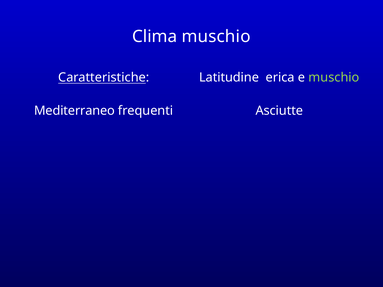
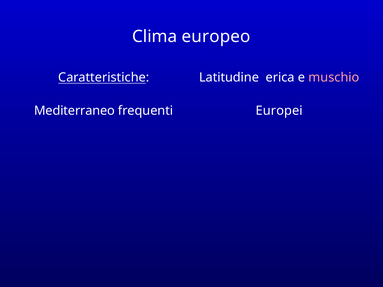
Clima muschio: muschio -> europeo
muschio at (334, 77) colour: light green -> pink
Asciutte: Asciutte -> Europei
